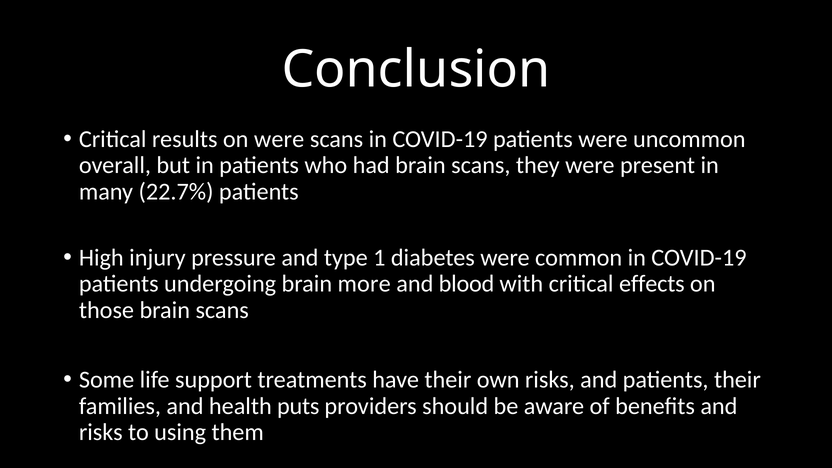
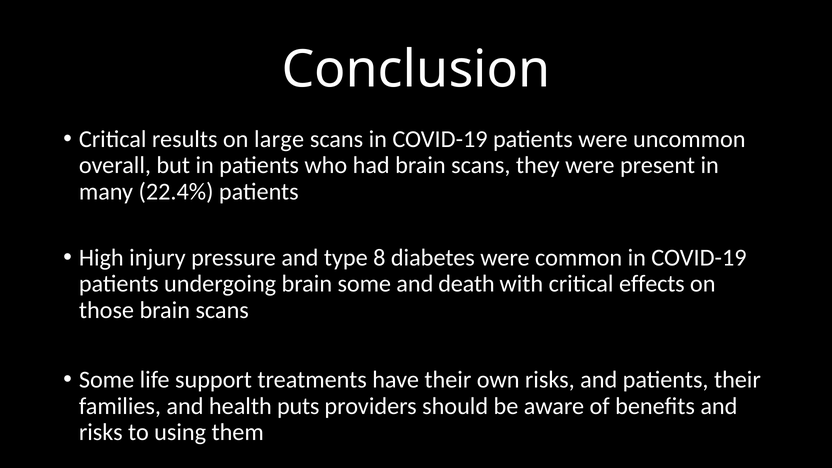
on were: were -> large
22.7%: 22.7% -> 22.4%
1: 1 -> 8
brain more: more -> some
blood: blood -> death
